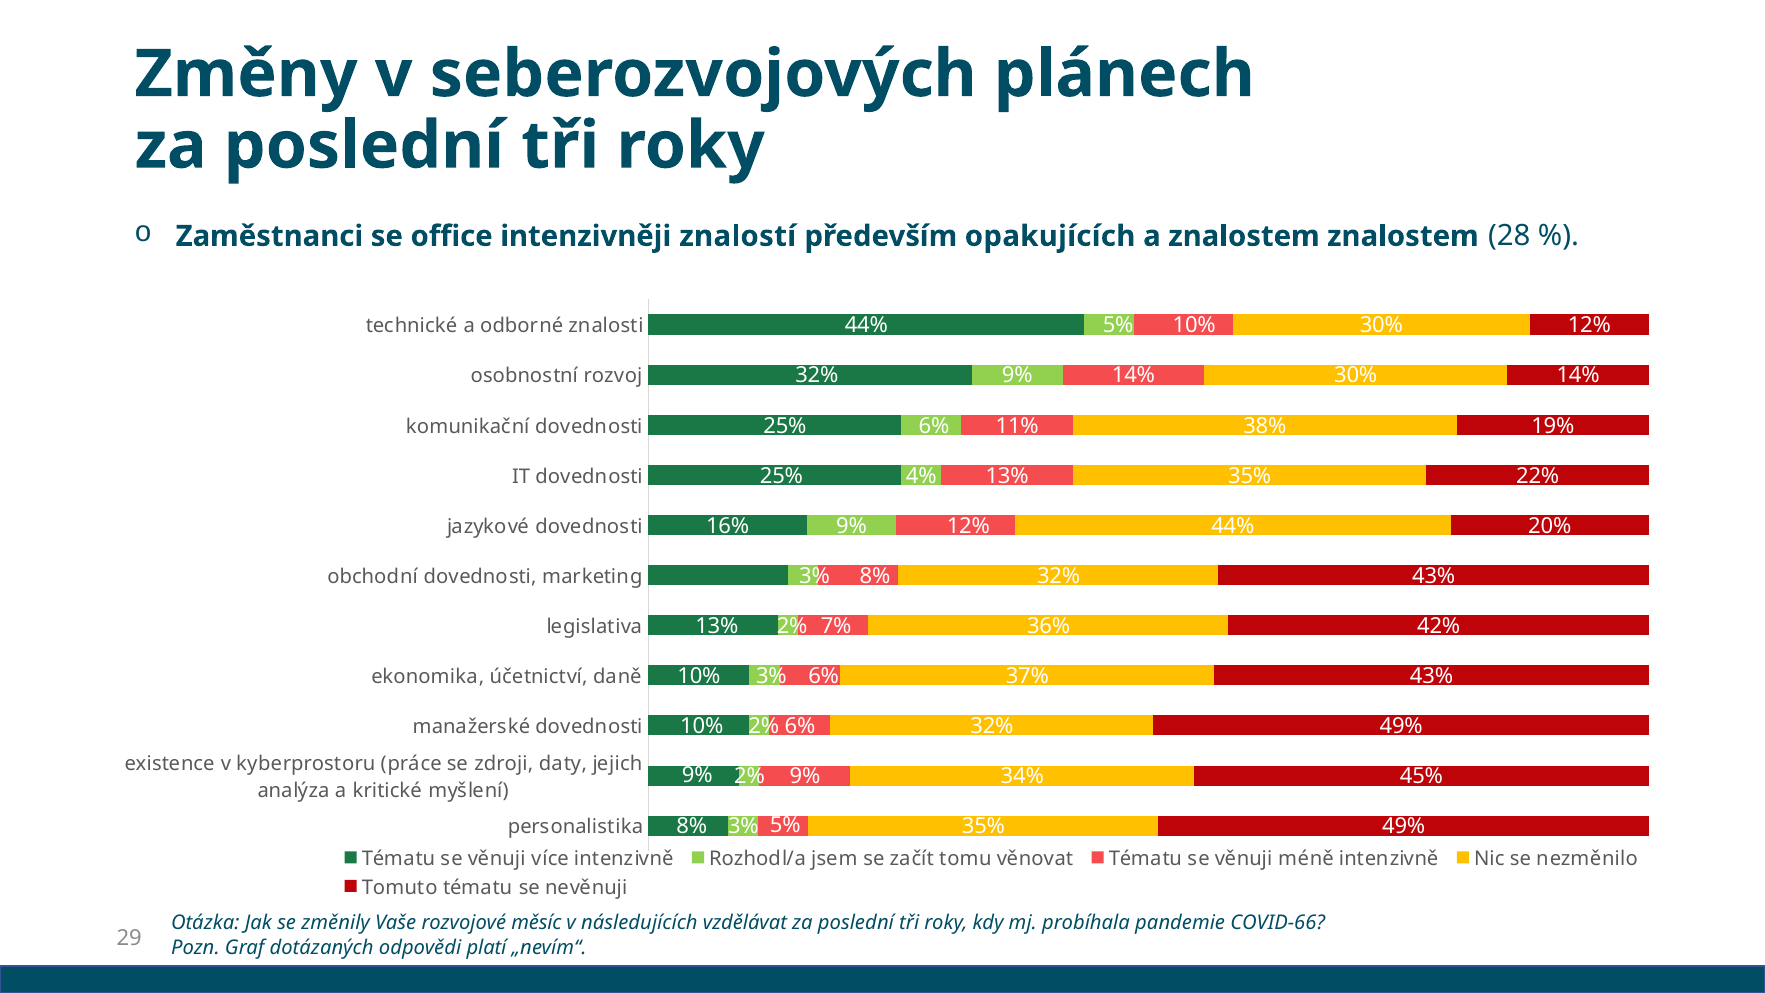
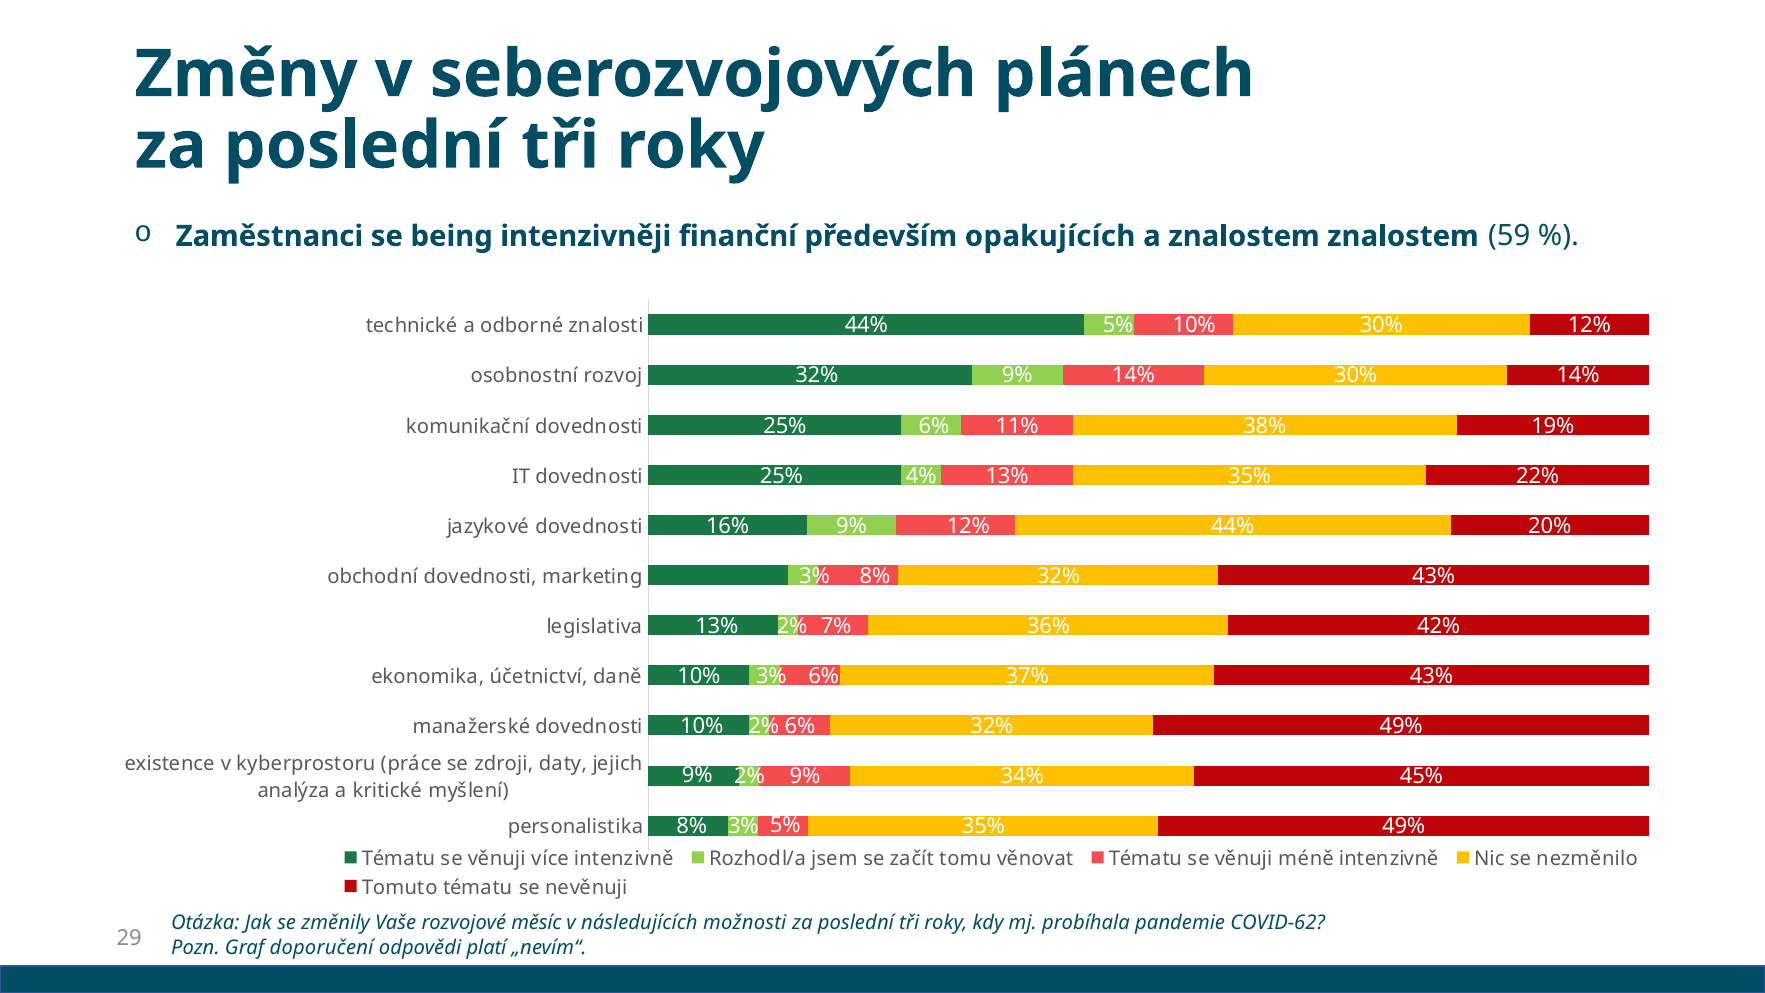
office: office -> being
znalostí: znalostí -> finanční
28: 28 -> 59
vzdělávat: vzdělávat -> možnosti
COVID-66: COVID-66 -> COVID-62
dotázaných: dotázaných -> doporučení
